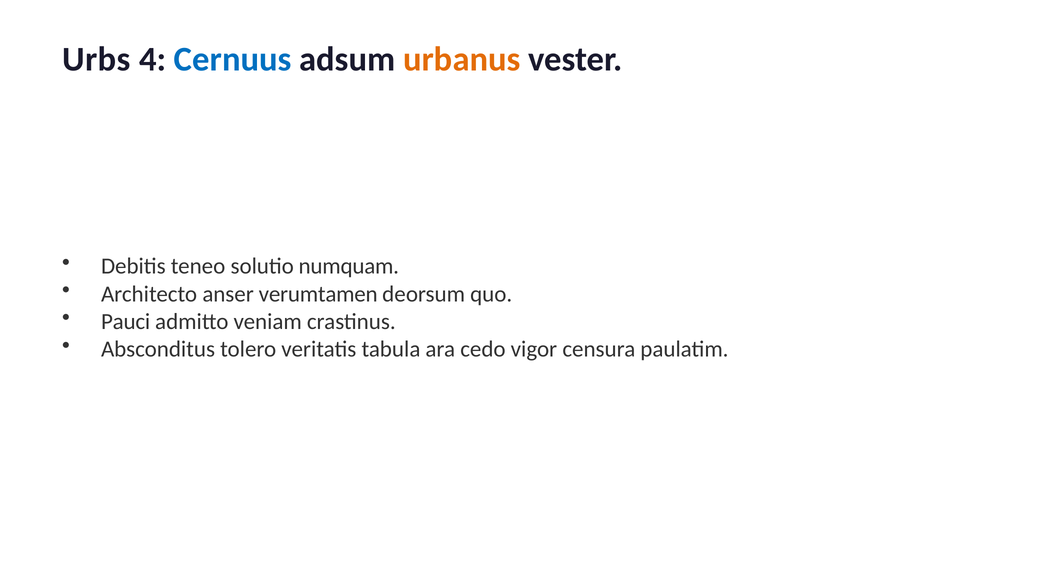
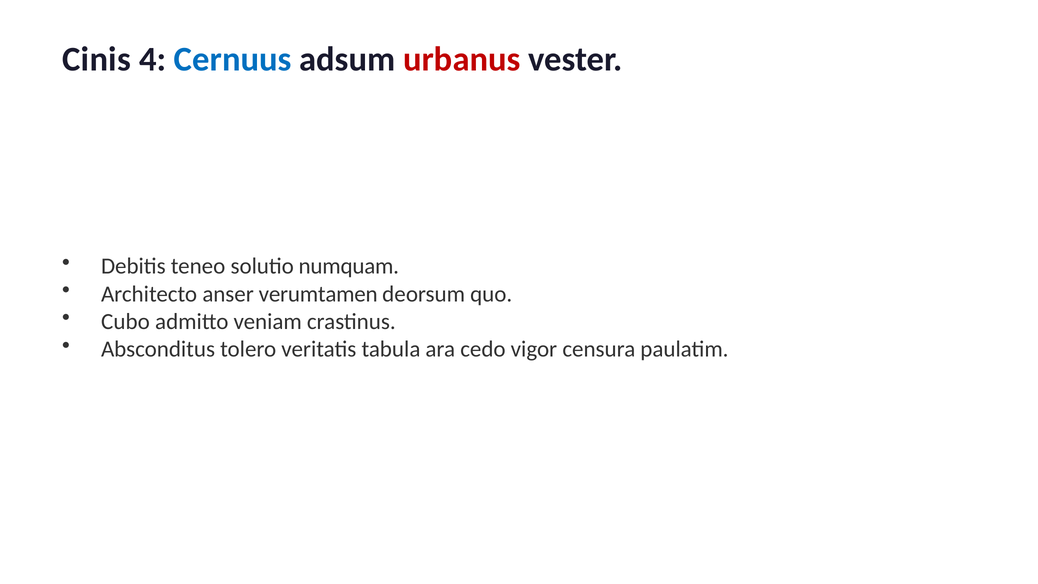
Urbs: Urbs -> Cinis
urbanus colour: orange -> red
Pauci: Pauci -> Cubo
